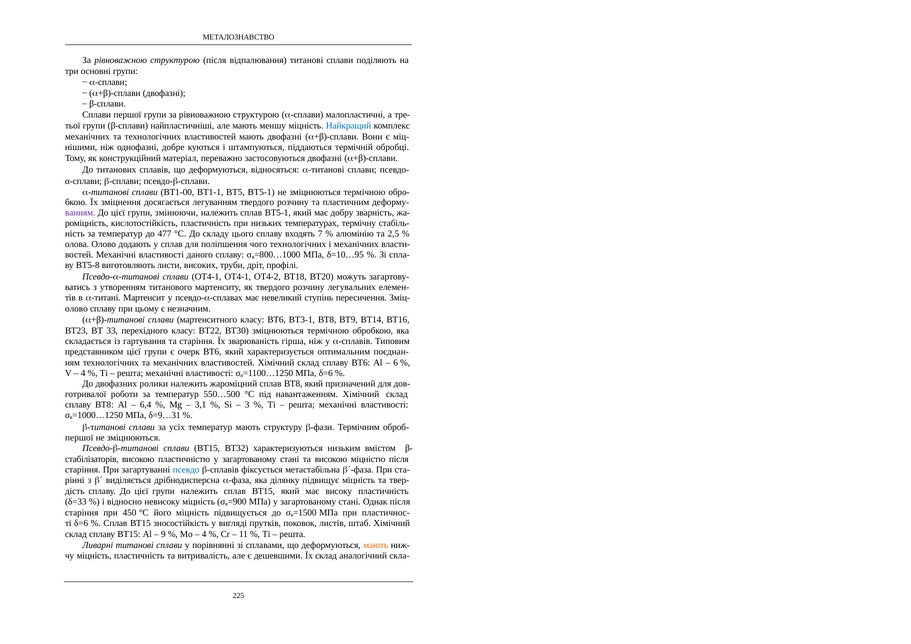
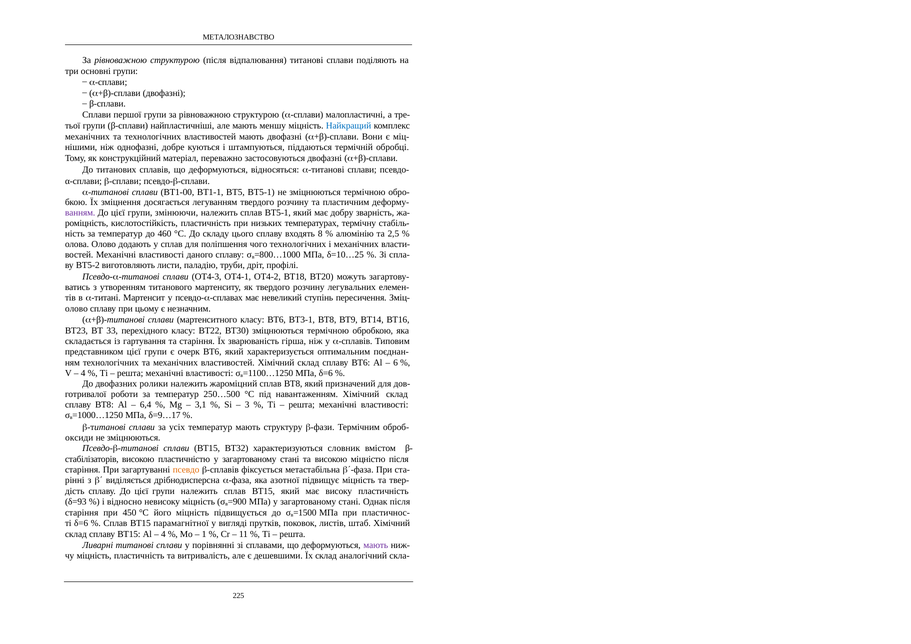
477: 477 -> 460
7: 7 -> 8
δ=10…95: δ=10…95 -> δ=10…25
ВТ5-8: ВТ5-8 -> ВТ5-2
високих: високих -> паладію
сплави ОТ4-1: ОТ4-1 -> ОТ4-3
550…500: 550…500 -> 250…500
δ=9…31: δ=9…31 -> δ=9…17
першої at (79, 438): першої -> оксиди
низьким: низьким -> словник
псевдо colour: blue -> orange
ділянку: ділянку -> азотної
δ=33: δ=33 -> δ=93
зносостійкість: зносостійкість -> парамагнітної
9 at (163, 534): 9 -> 4
4 at (204, 534): 4 -> 1
мають at (376, 546) colour: orange -> purple
